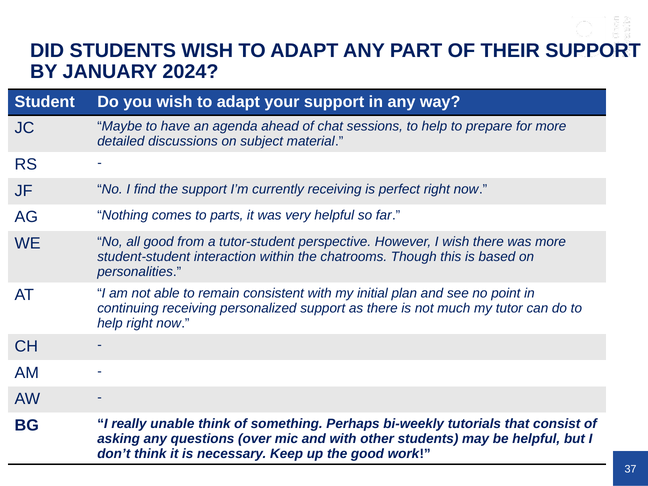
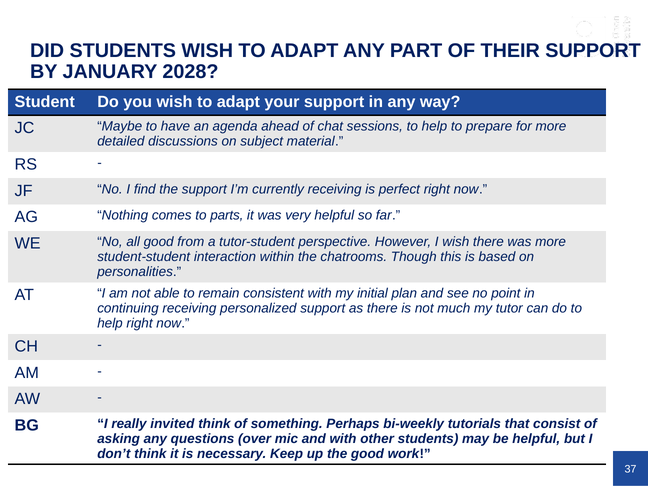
2024: 2024 -> 2028
unable: unable -> invited
